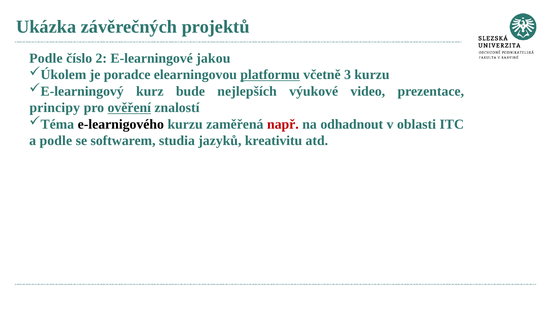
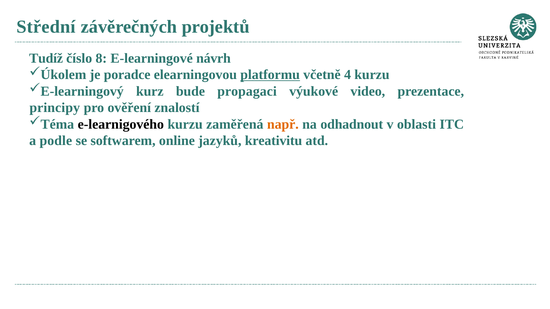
Ukázka: Ukázka -> Střední
Podle at (46, 58): Podle -> Tudíž
2: 2 -> 8
jakou: jakou -> návrh
3: 3 -> 4
nejlepších: nejlepších -> propagaci
ověření underline: present -> none
např colour: red -> orange
studia: studia -> online
